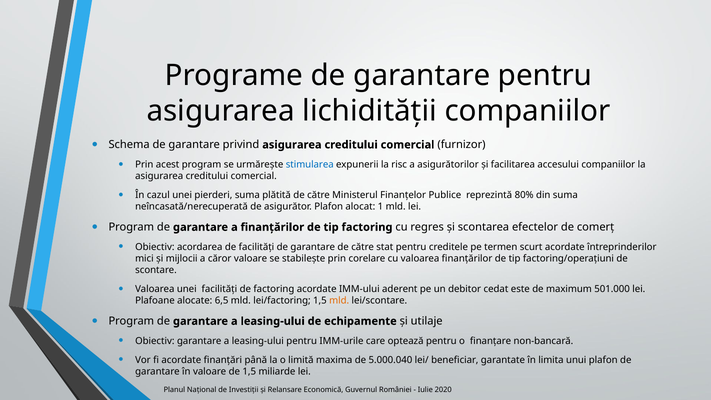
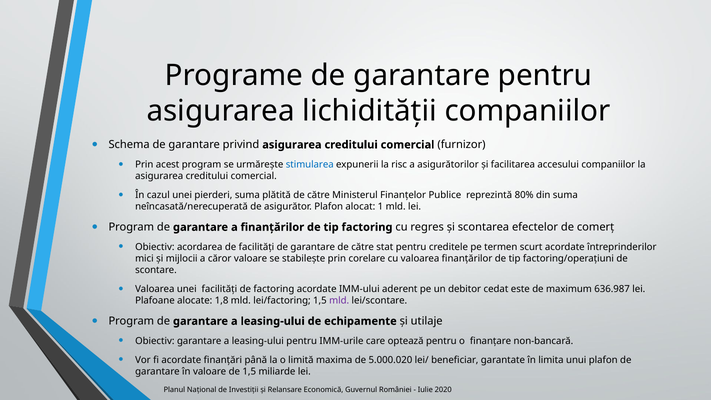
501.000: 501.000 -> 636.987
6,5: 6,5 -> 1,8
mld at (339, 301) colour: orange -> purple
5.000.040: 5.000.040 -> 5.000.020
